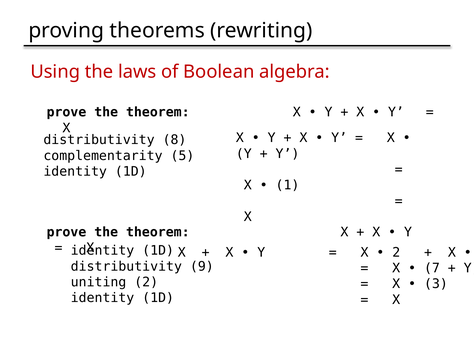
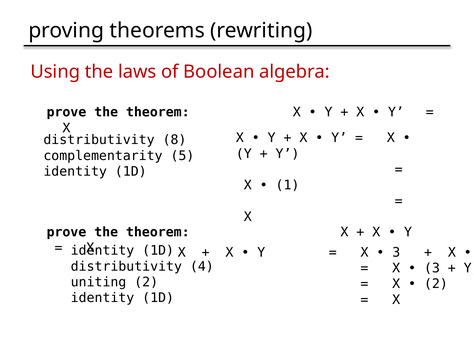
2 at (396, 253): 2 -> 3
9: 9 -> 4
7 at (432, 269): 7 -> 3
3 at (436, 284): 3 -> 2
